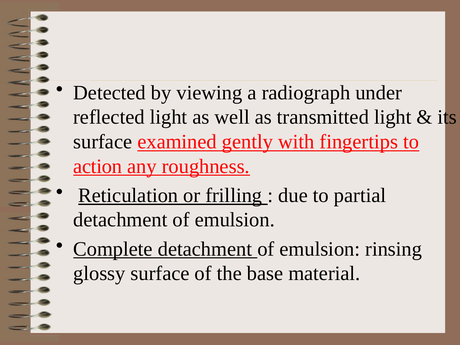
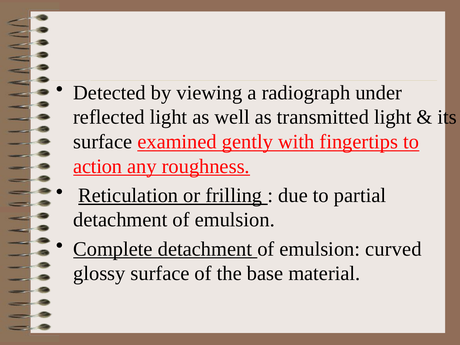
rinsing: rinsing -> curved
